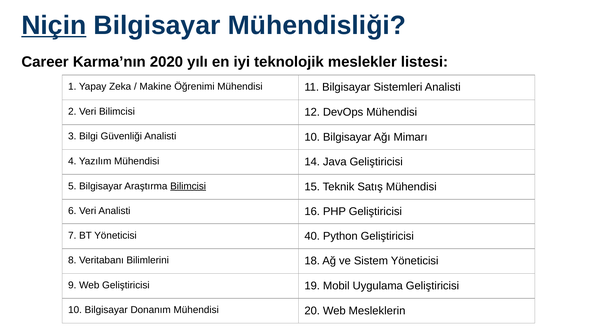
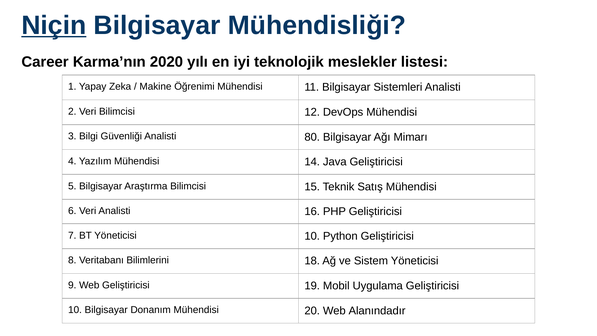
Analisti 10: 10 -> 80
Bilimcisi at (188, 186) underline: present -> none
Yöneticisi 40: 40 -> 10
Mesleklerin: Mesleklerin -> Alanındadır
